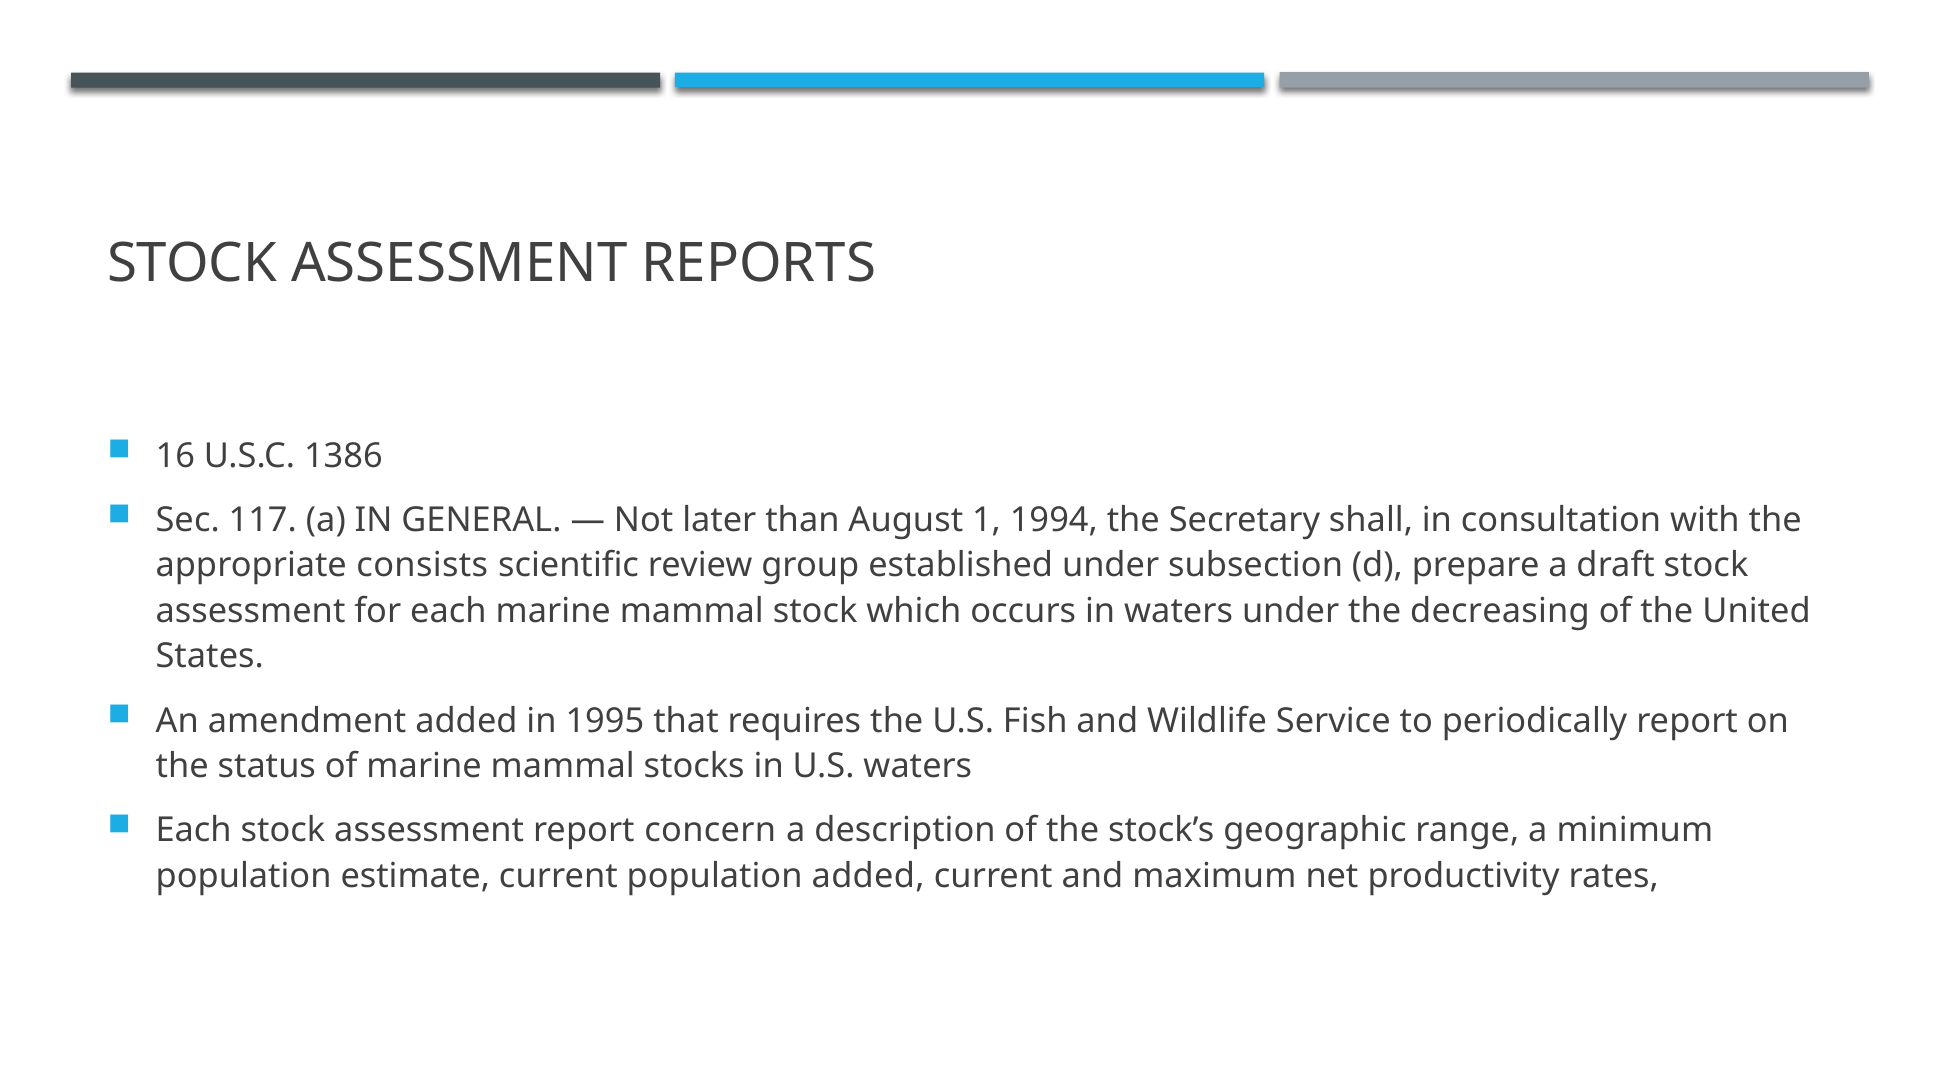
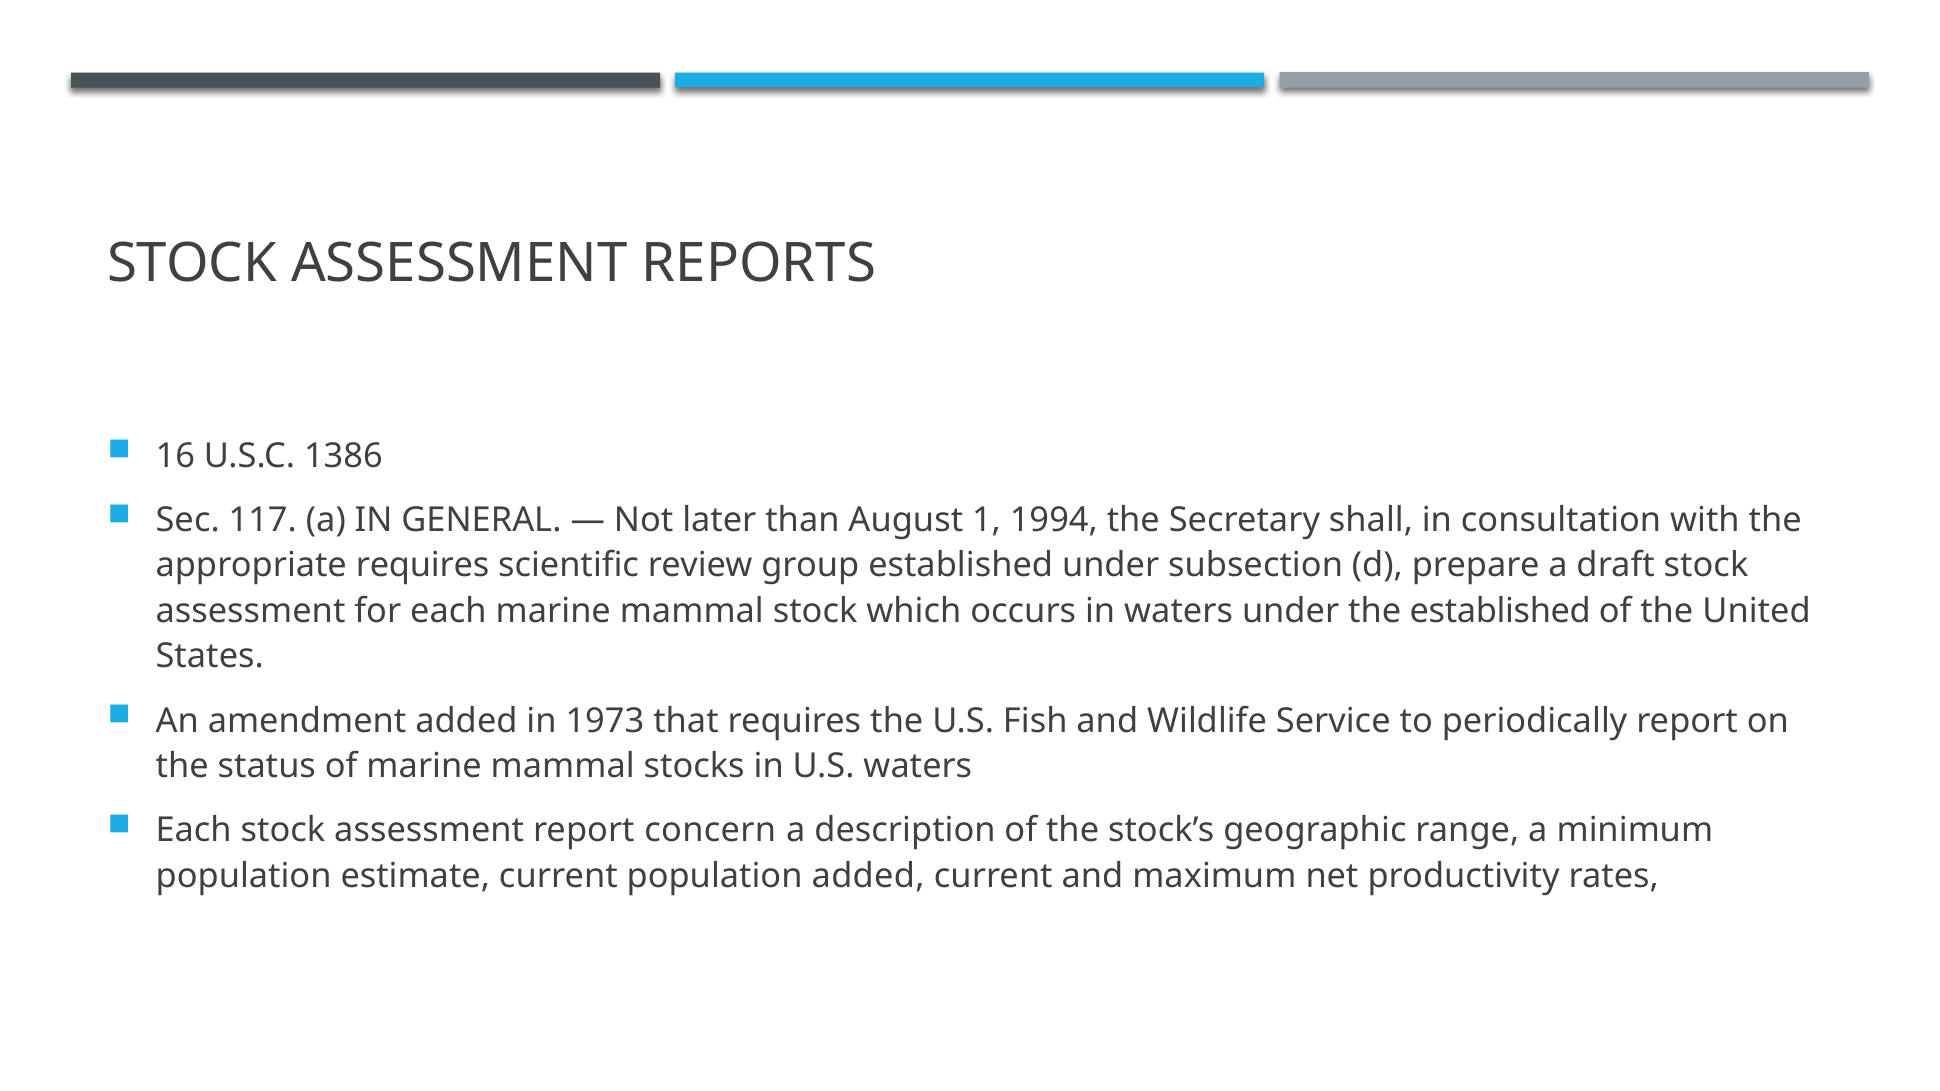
appropriate consists: consists -> requires
the decreasing: decreasing -> established
1995: 1995 -> 1973
